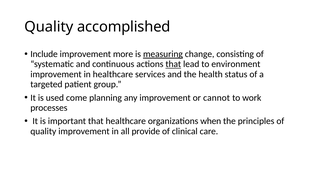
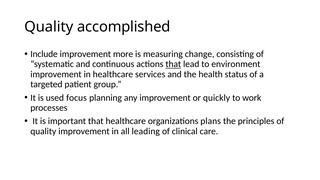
measuring underline: present -> none
come: come -> focus
cannot: cannot -> quickly
when: when -> plans
provide: provide -> leading
